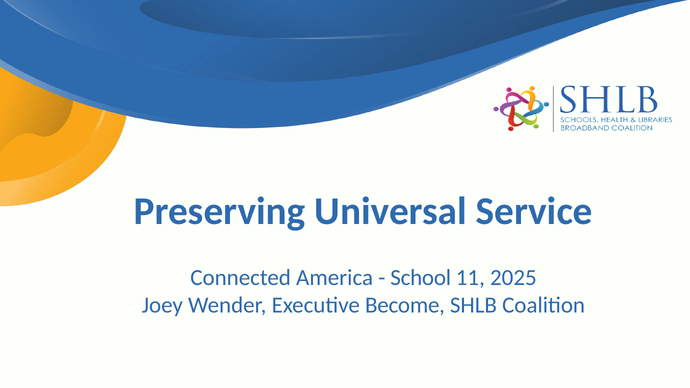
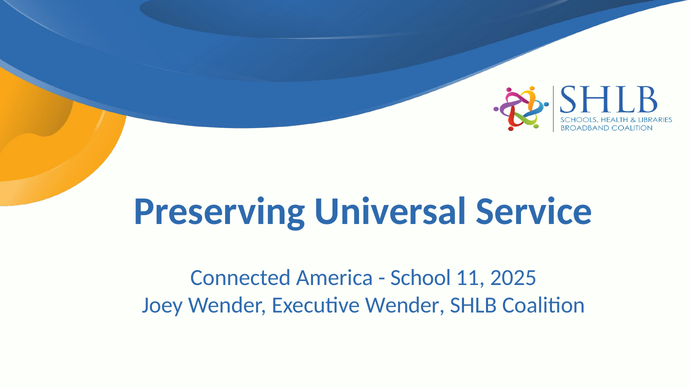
Executive Become: Become -> Wender
